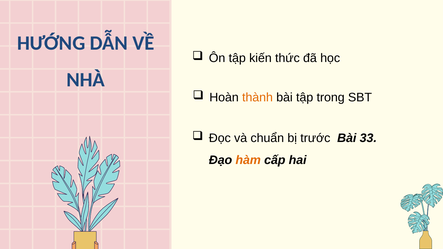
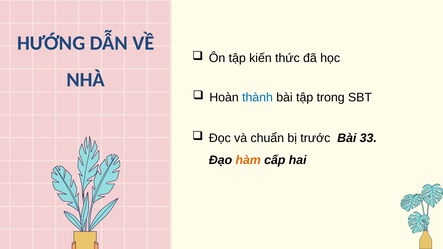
thành colour: orange -> blue
